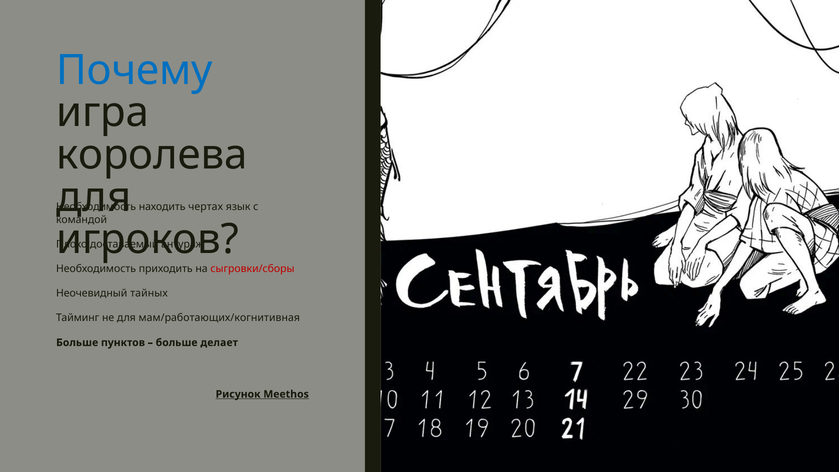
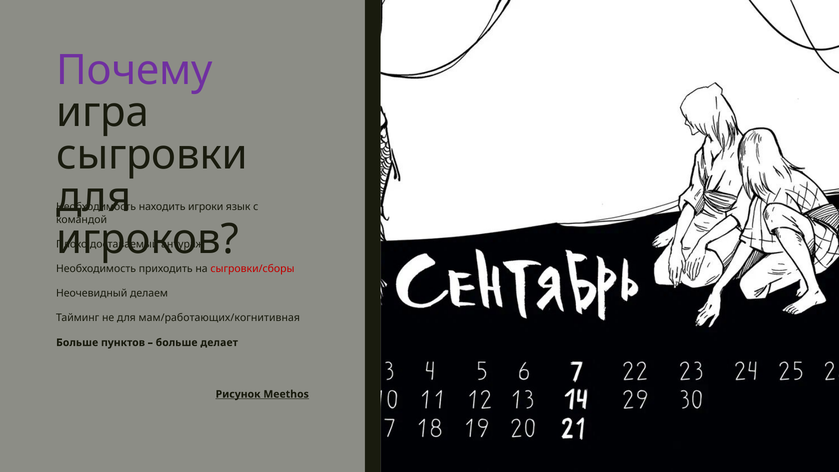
Почему colour: blue -> purple
королева: королева -> сыгровки
чертах: чертах -> игроки
тайных: тайных -> делаем
